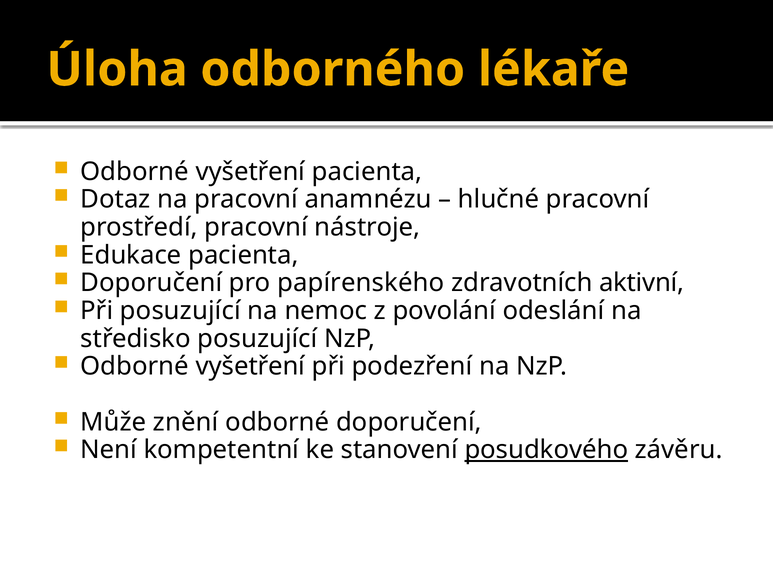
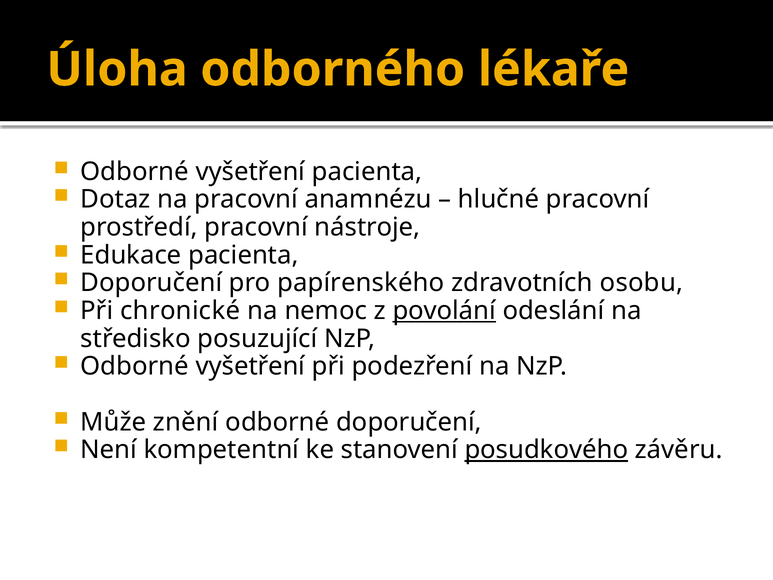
aktivní: aktivní -> osobu
Při posuzující: posuzující -> chronické
povolání underline: none -> present
